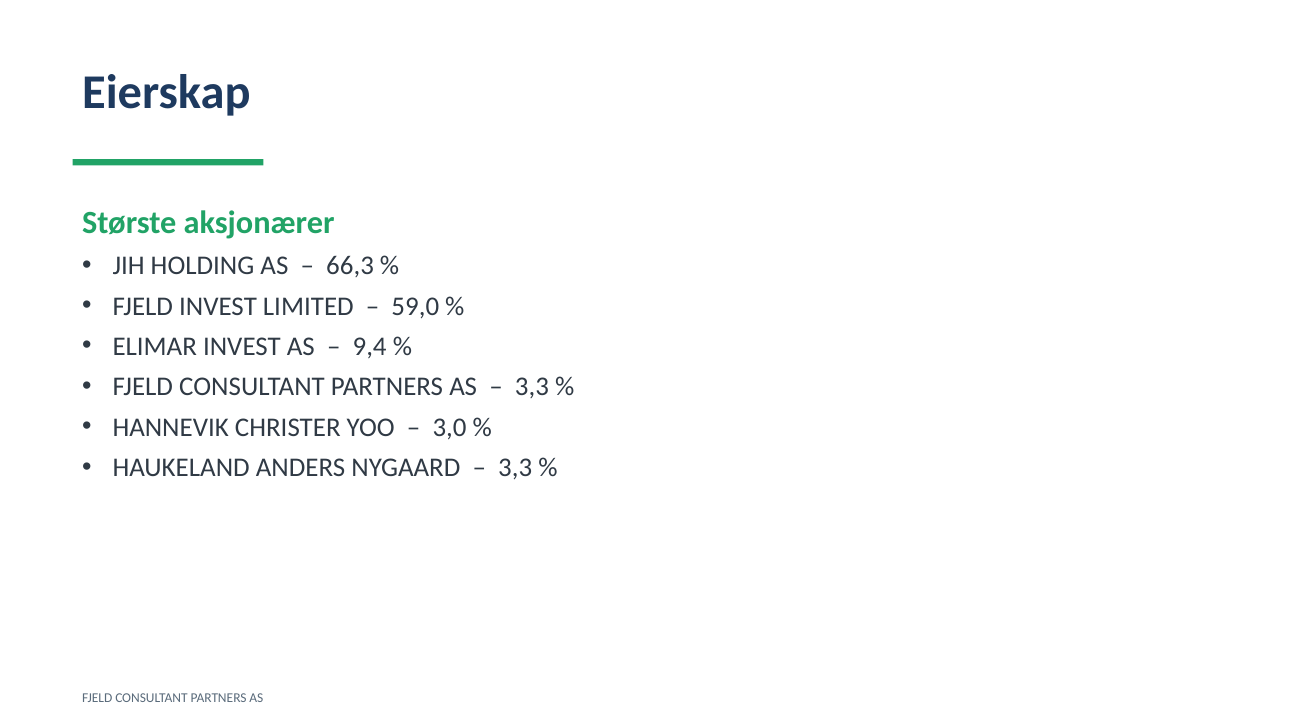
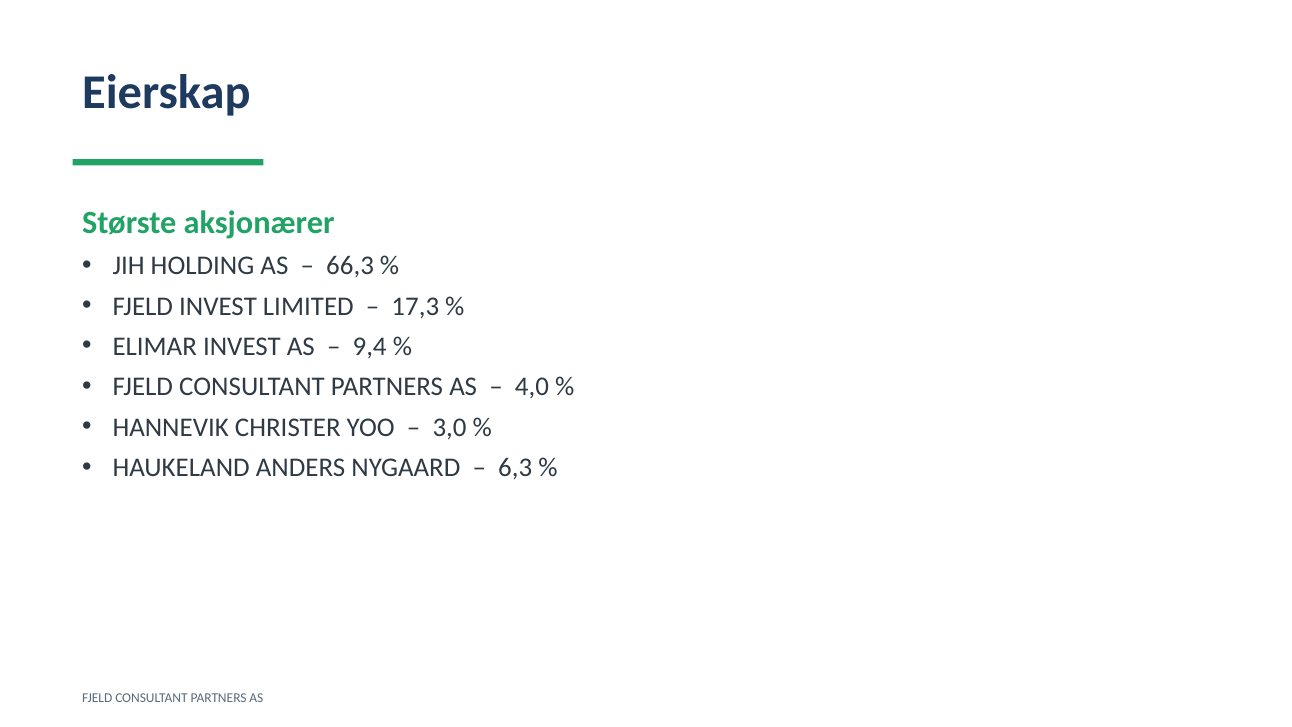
59,0: 59,0 -> 17,3
3,3 at (532, 387): 3,3 -> 4,0
3,3 at (515, 468): 3,3 -> 6,3
